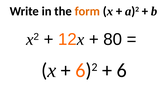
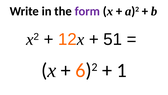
form colour: orange -> purple
80: 80 -> 51
6: 6 -> 1
